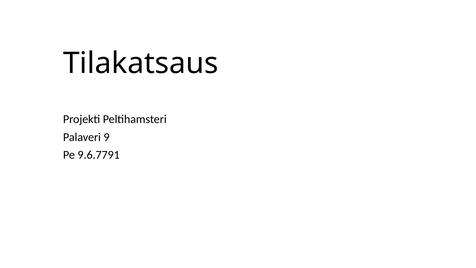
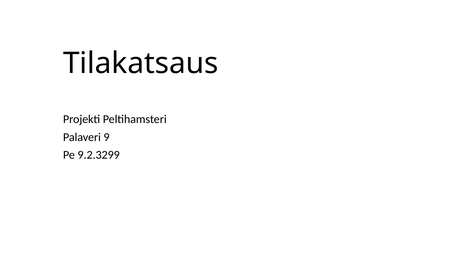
9.6.7791: 9.6.7791 -> 9.2.3299
